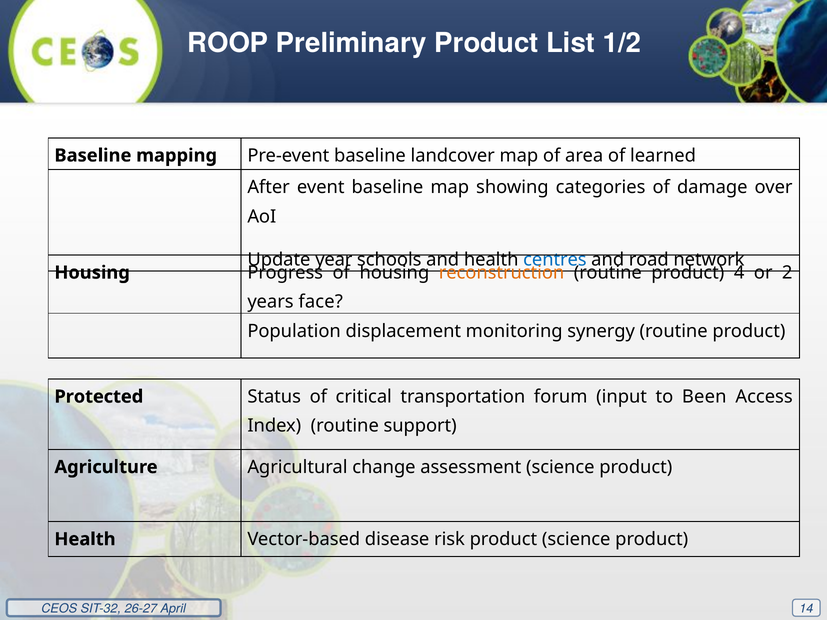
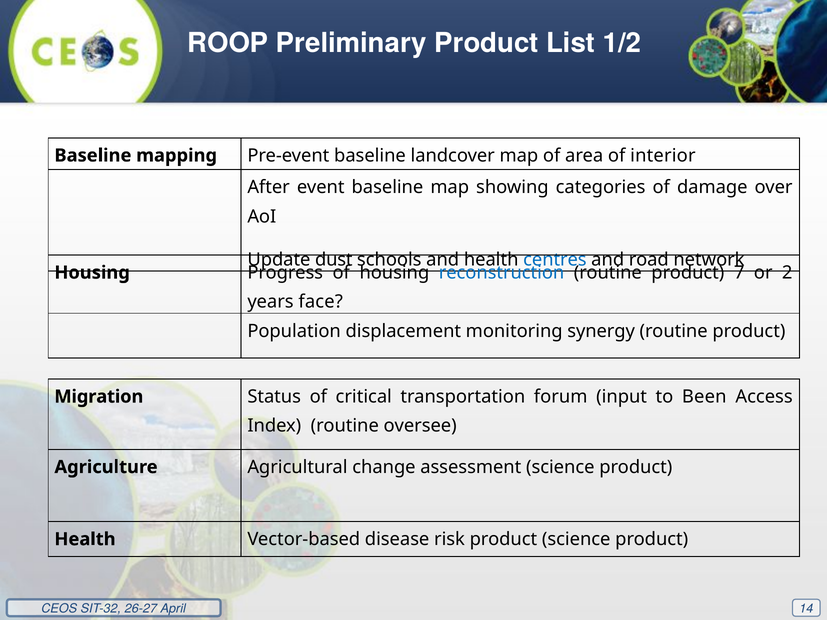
learned: learned -> interior
year: year -> dust
reconstruction colour: orange -> blue
4: 4 -> 7
Protected: Protected -> Migration
support: support -> oversee
